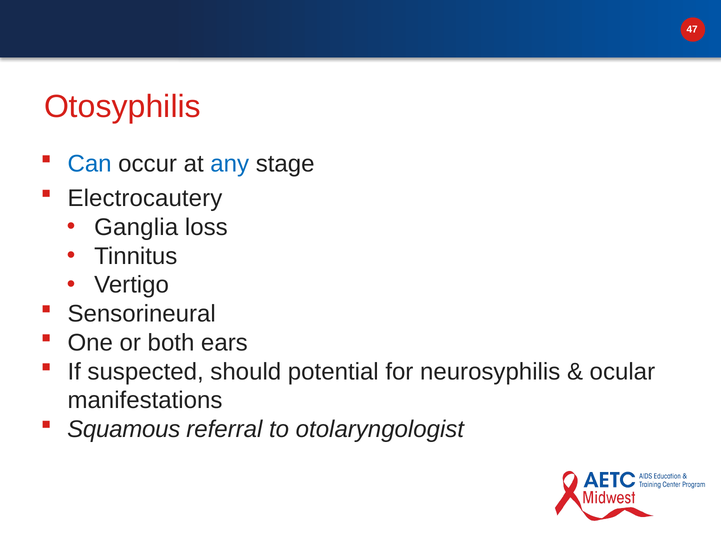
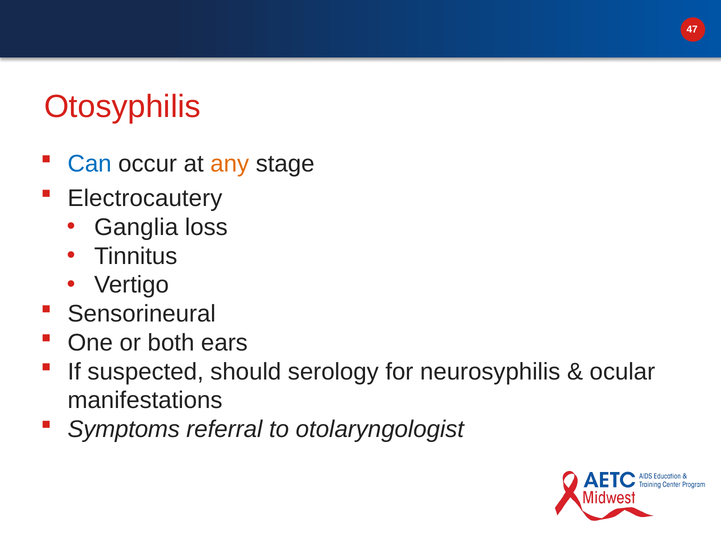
any colour: blue -> orange
potential: potential -> serology
Squamous: Squamous -> Symptoms
